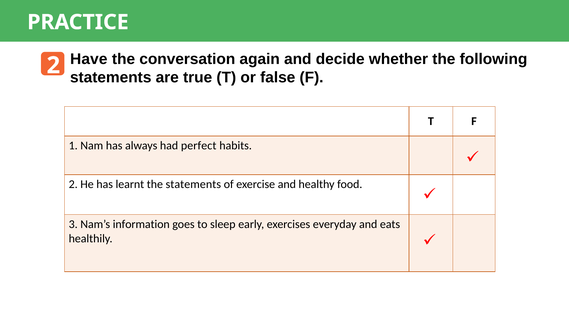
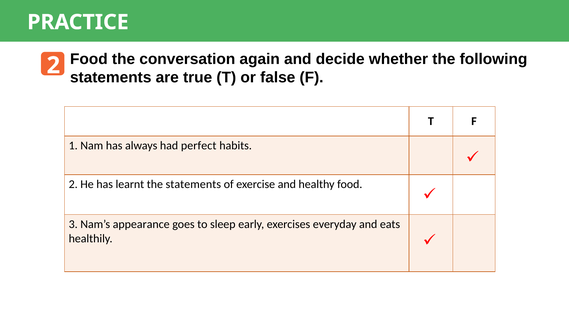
Have at (89, 59): Have -> Food
information: information -> appearance
